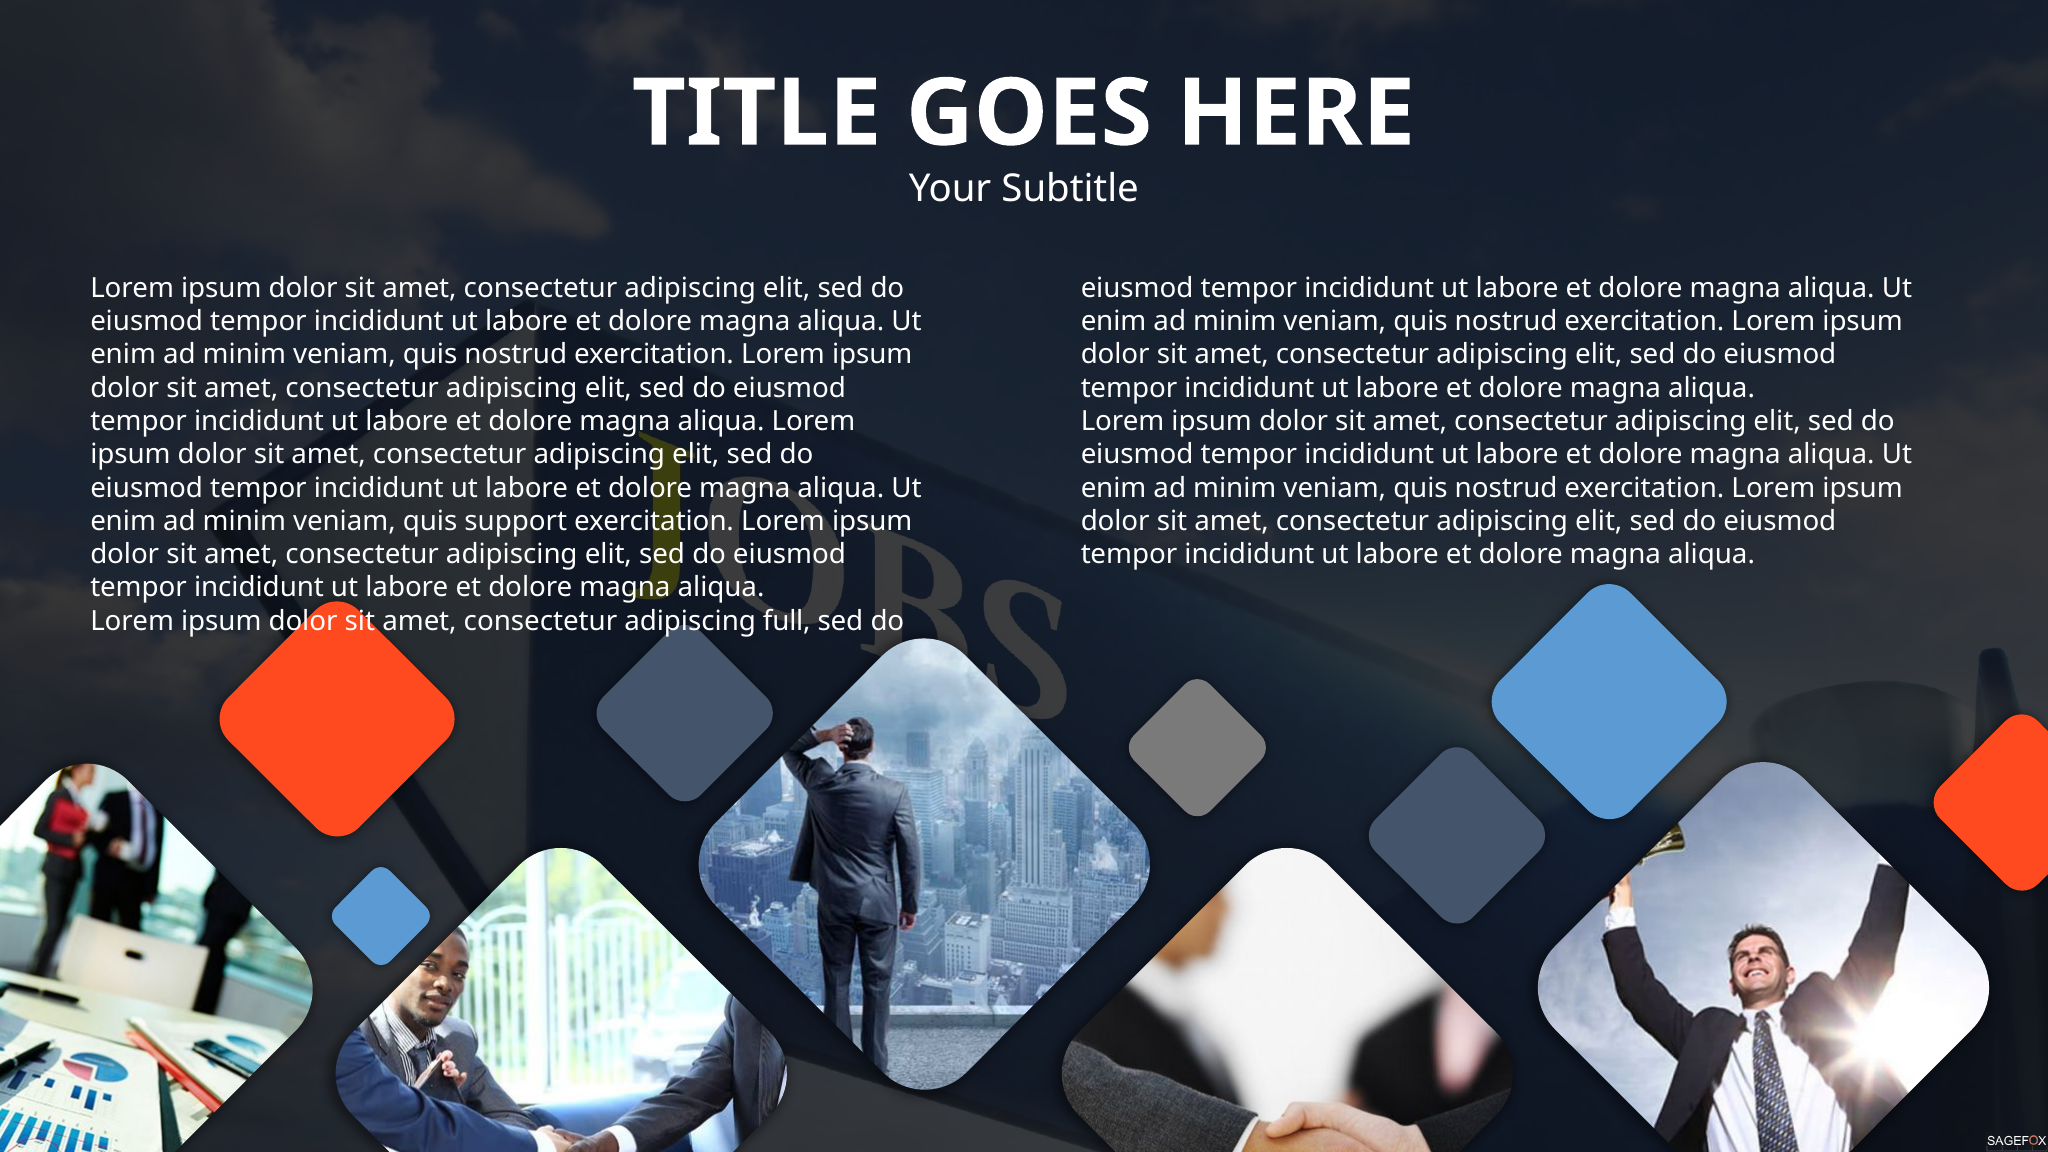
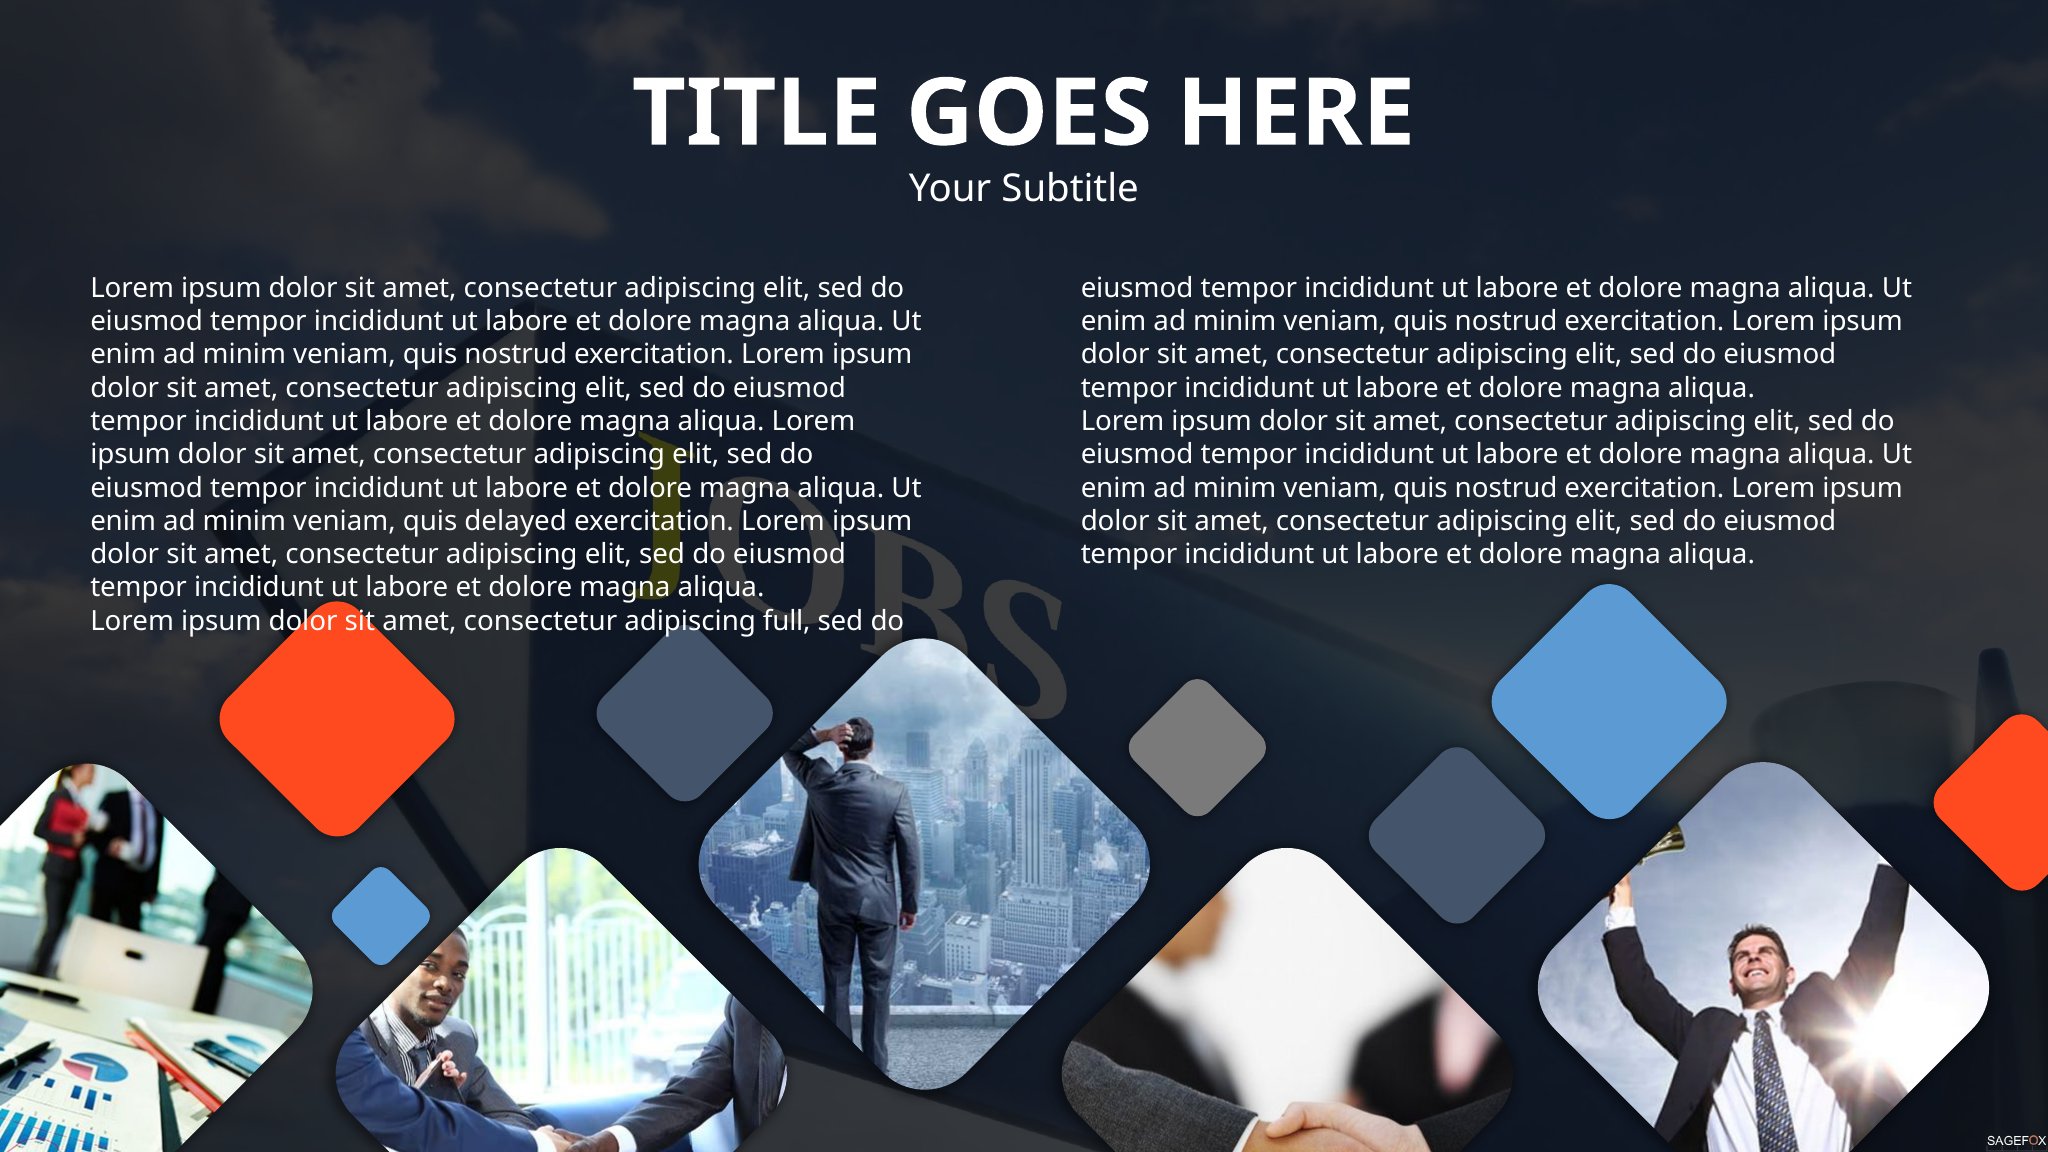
support: support -> delayed
